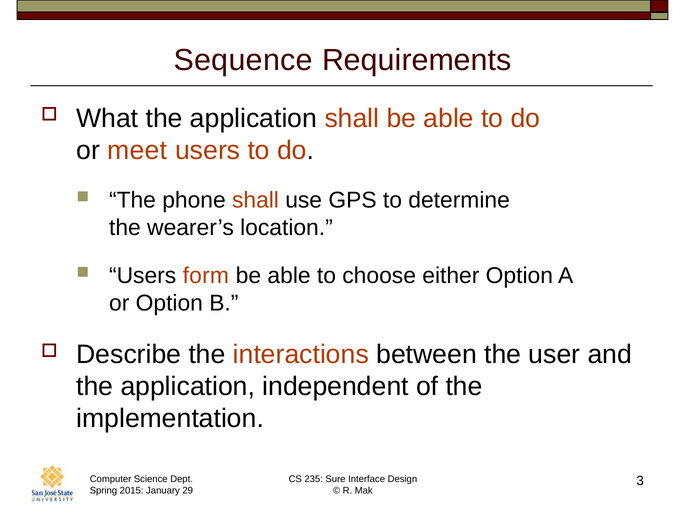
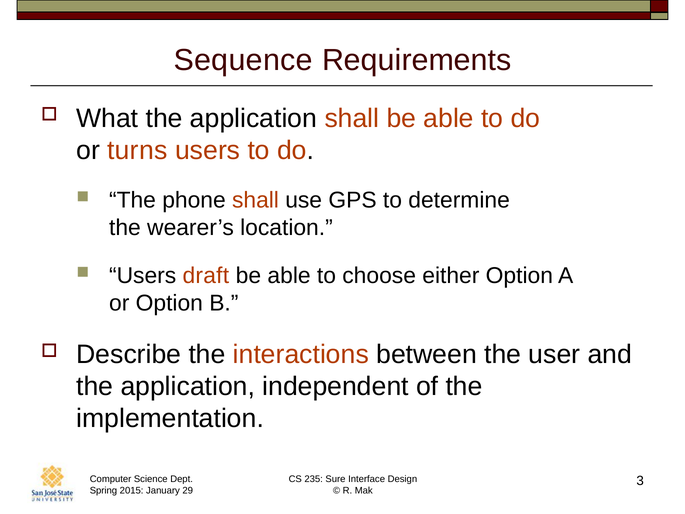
meet: meet -> turns
form: form -> draft
